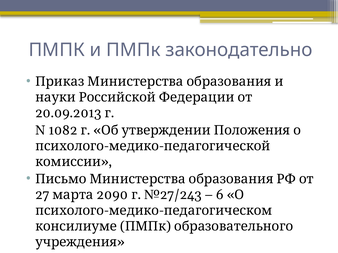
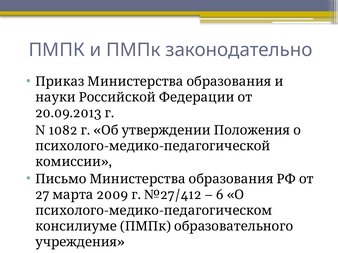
2090: 2090 -> 2009
№27/243: №27/243 -> №27/412
